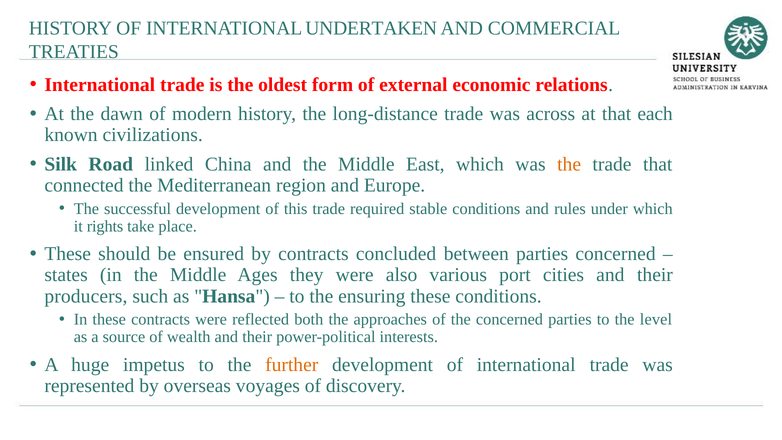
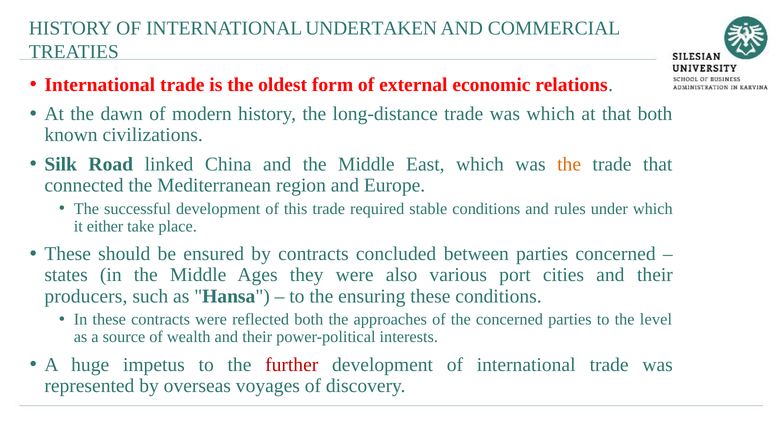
was across: across -> which
that each: each -> both
rights: rights -> either
further colour: orange -> red
